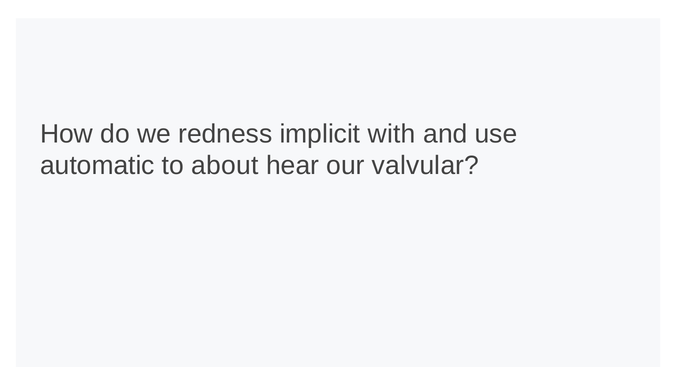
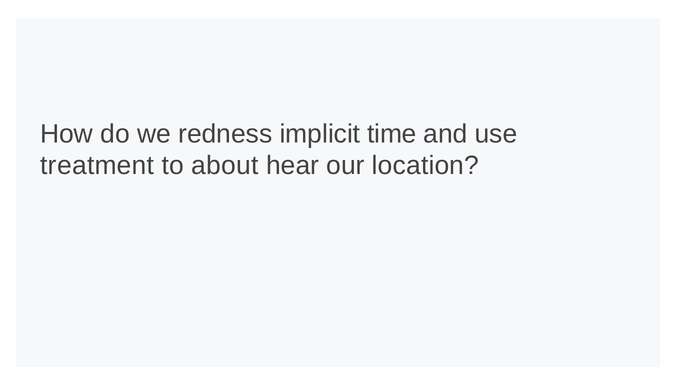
with: with -> time
automatic: automatic -> treatment
valvular: valvular -> location
